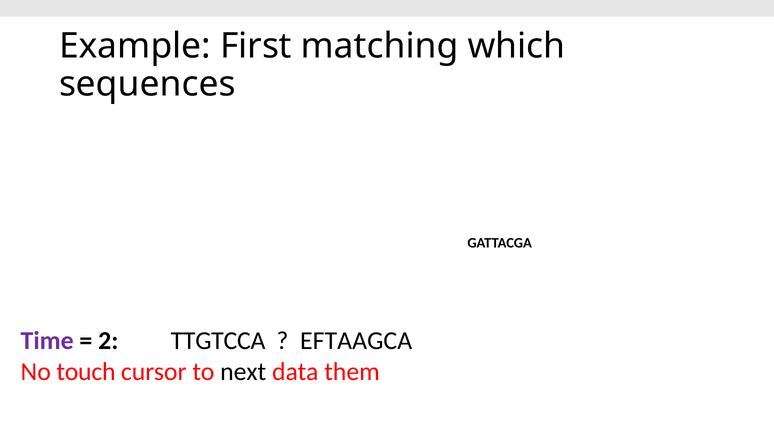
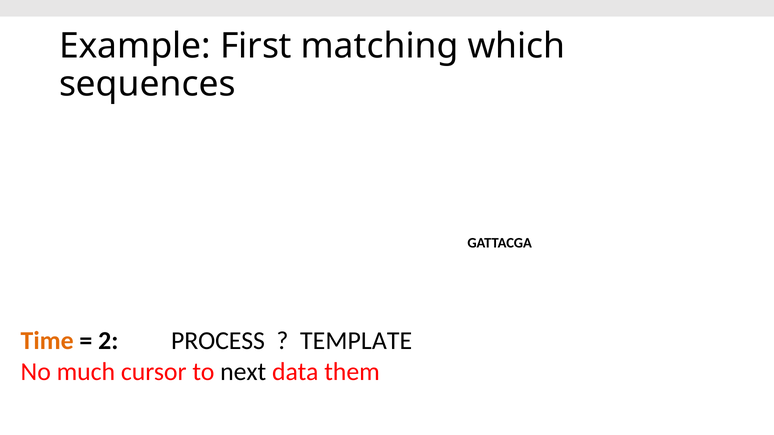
Time colour: purple -> orange
TTGTCCA: TTGTCCA -> PROCESS
EFTAAGCA: EFTAAGCA -> TEMPLATE
touch: touch -> much
